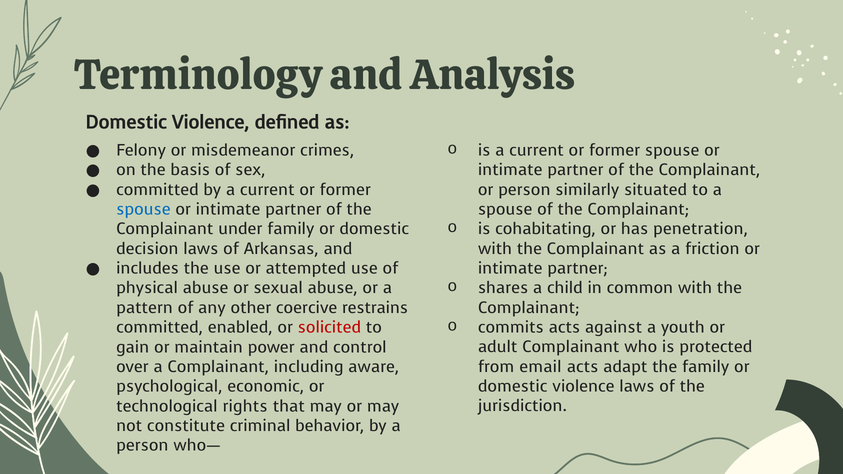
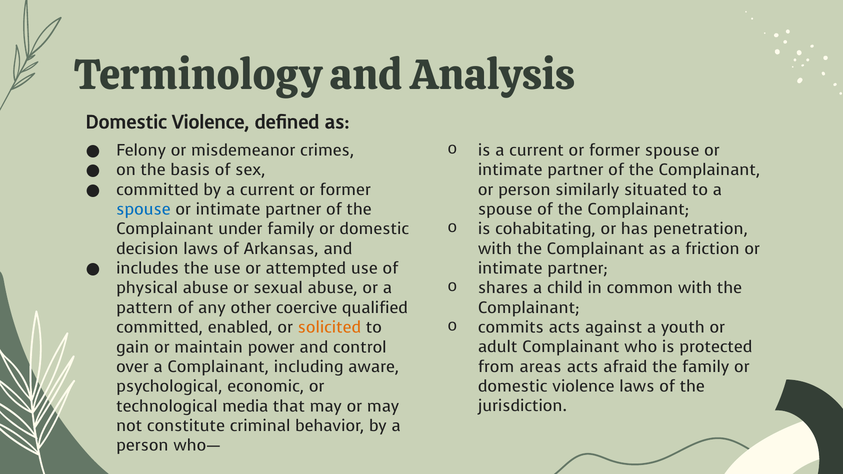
restrains: restrains -> qualified
solicited colour: red -> orange
email: email -> areas
adapt: adapt -> afraid
rights: rights -> media
